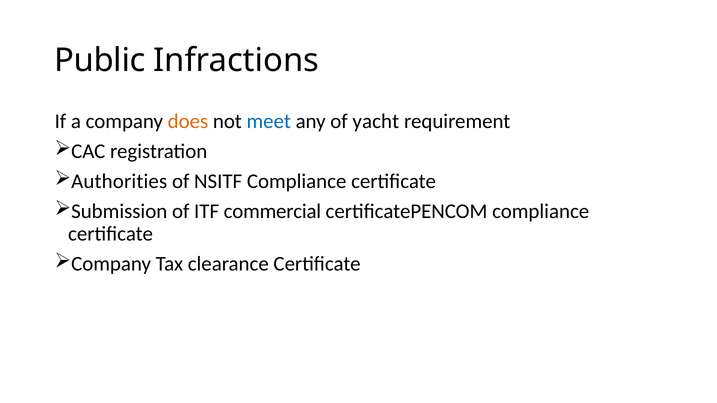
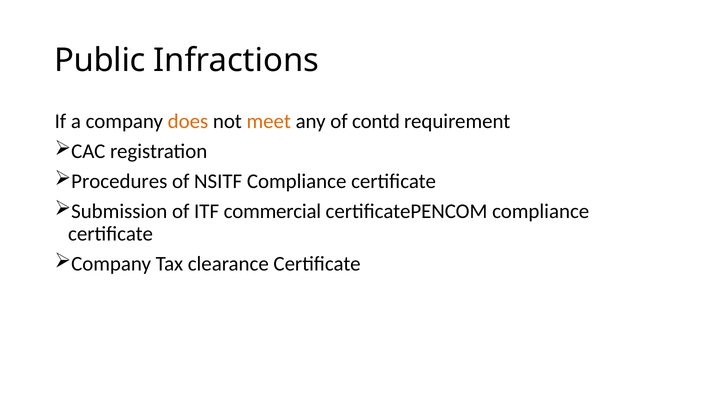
meet colour: blue -> orange
yacht: yacht -> contd
Authorities: Authorities -> Procedures
